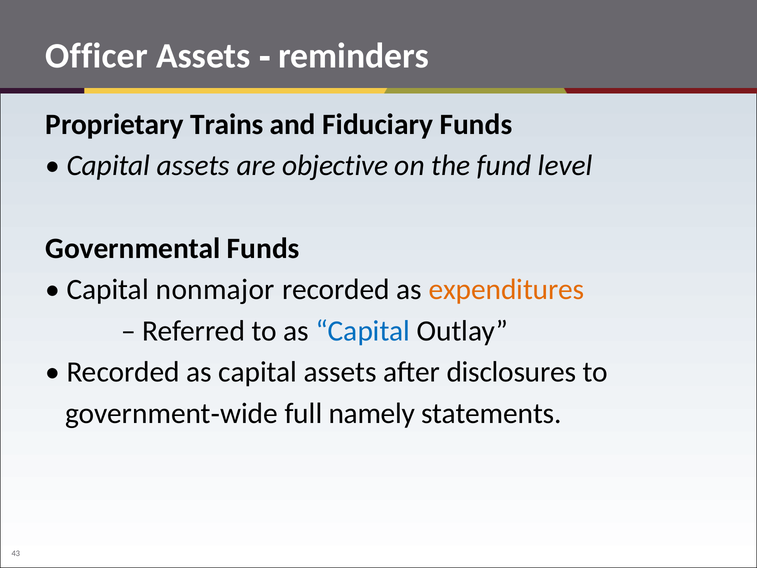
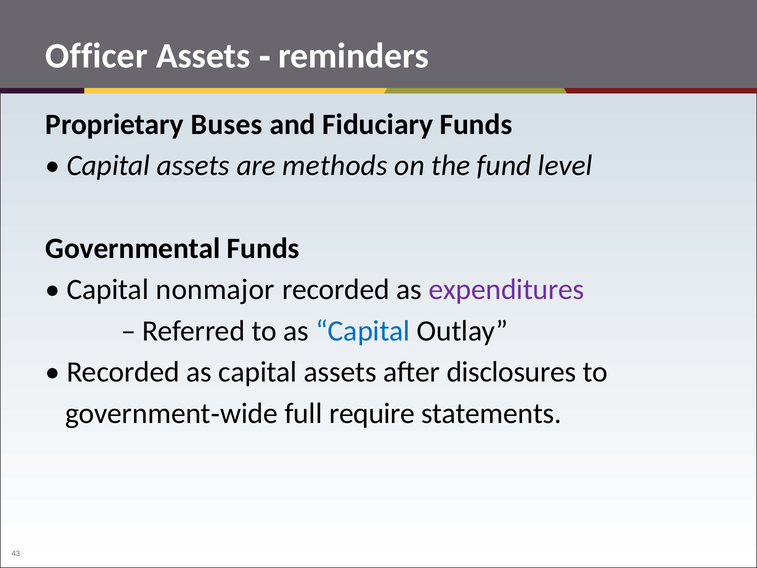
Trains: Trains -> Buses
objective: objective -> methods
expenditures colour: orange -> purple
namely: namely -> require
